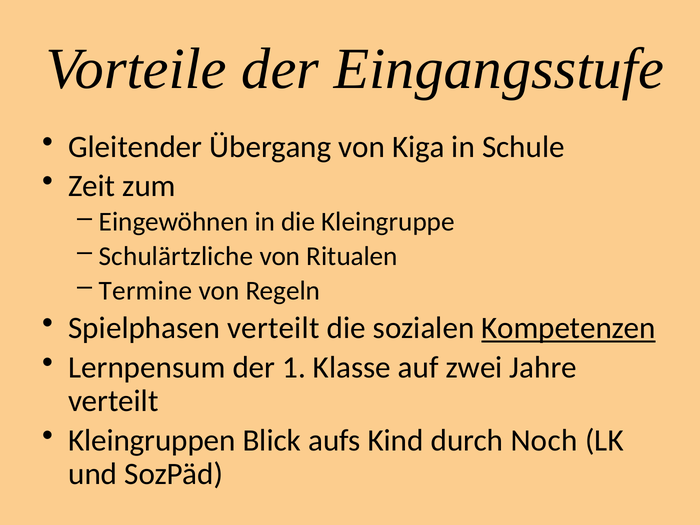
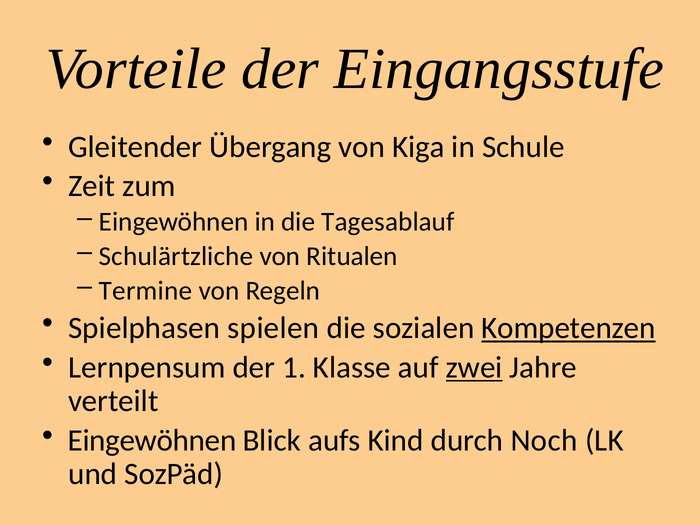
Kleingruppe: Kleingruppe -> Tagesablauf
Spielphasen verteilt: verteilt -> spielen
zwei underline: none -> present
Kleingruppen at (152, 440): Kleingruppen -> Eingewöhnen
